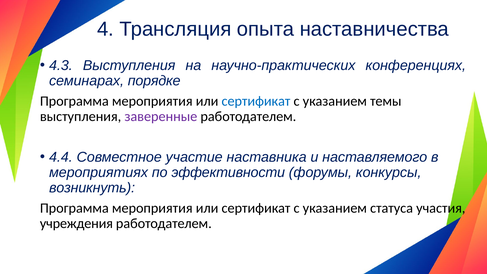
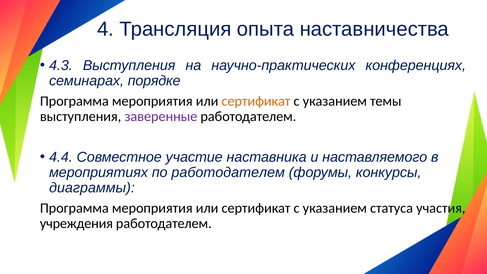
сертификат at (256, 101) colour: blue -> orange
по эффективности: эффективности -> работодателем
возникнуть: возникнуть -> диаграммы
